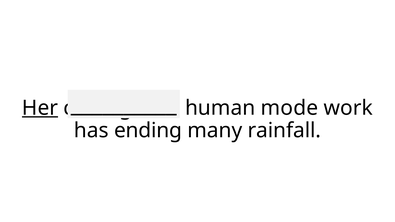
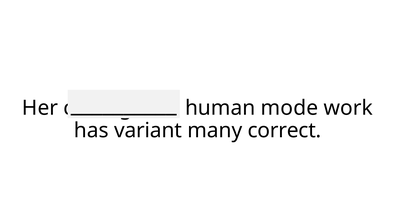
Her underline: present -> none
ending: ending -> variant
rainfall: rainfall -> correct
